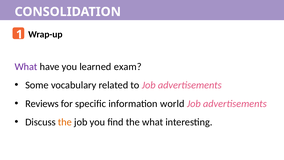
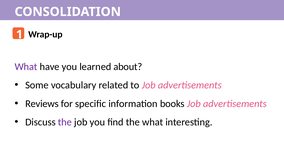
exam: exam -> about
world: world -> books
the at (65, 122) colour: orange -> purple
